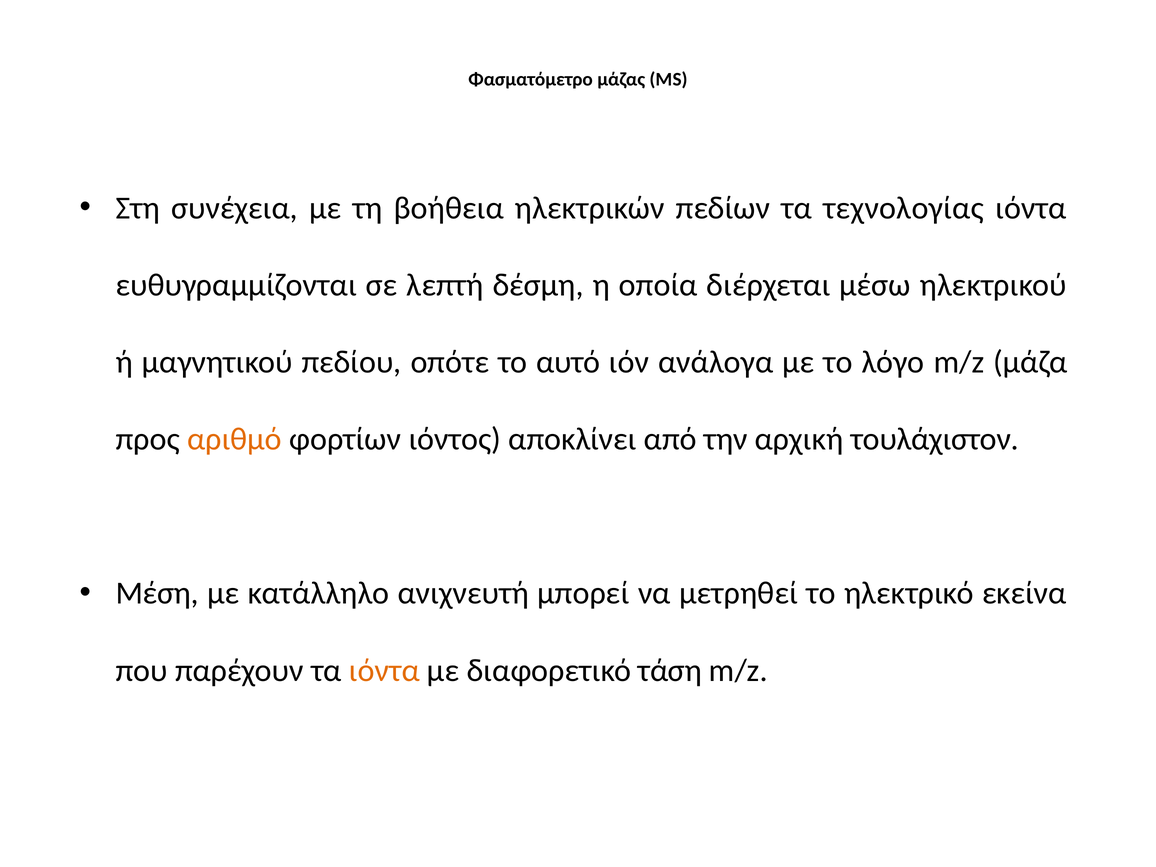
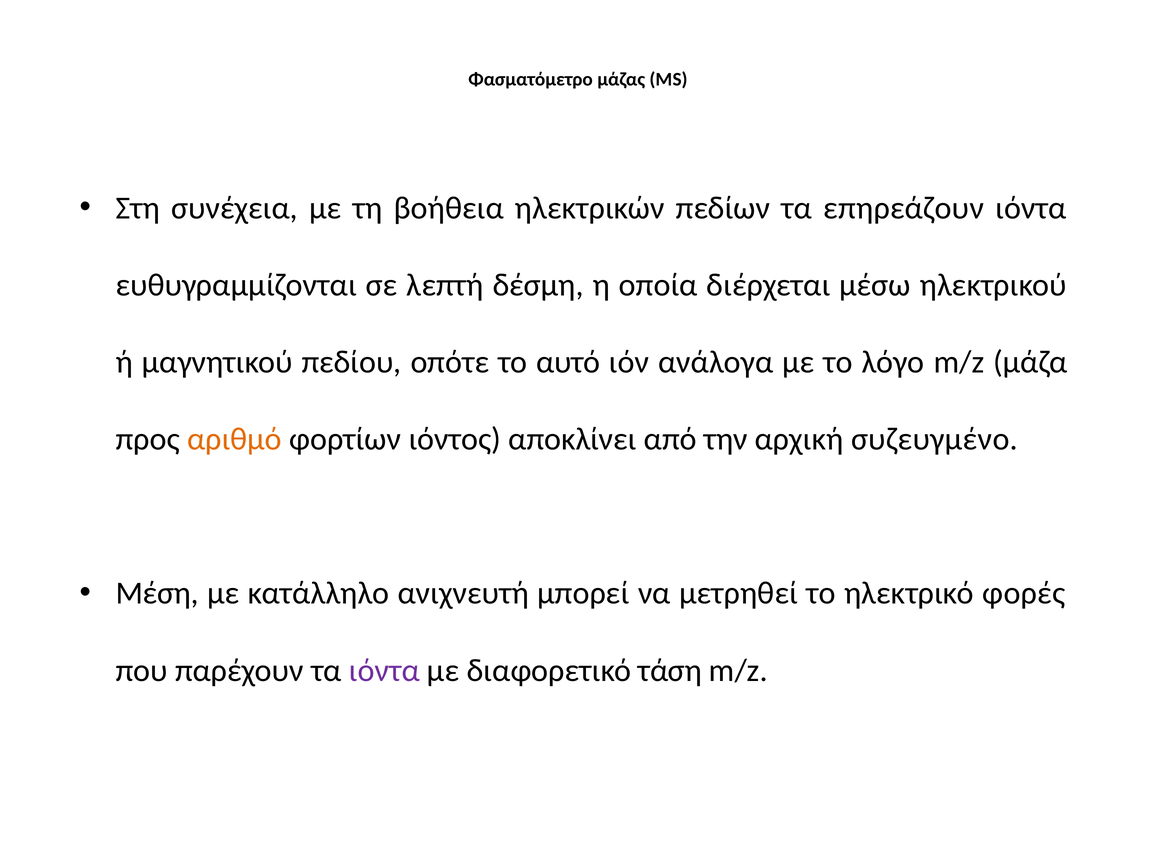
τεχνολογίας: τεχνολογίας -> επηρεάζουν
τουλάχιστον: τουλάχιστον -> συζευγμένο
εκείνα: εκείνα -> φορές
ιόντα at (384, 670) colour: orange -> purple
